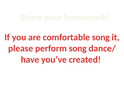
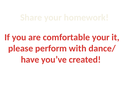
comfortable song: song -> your
perform song: song -> with
